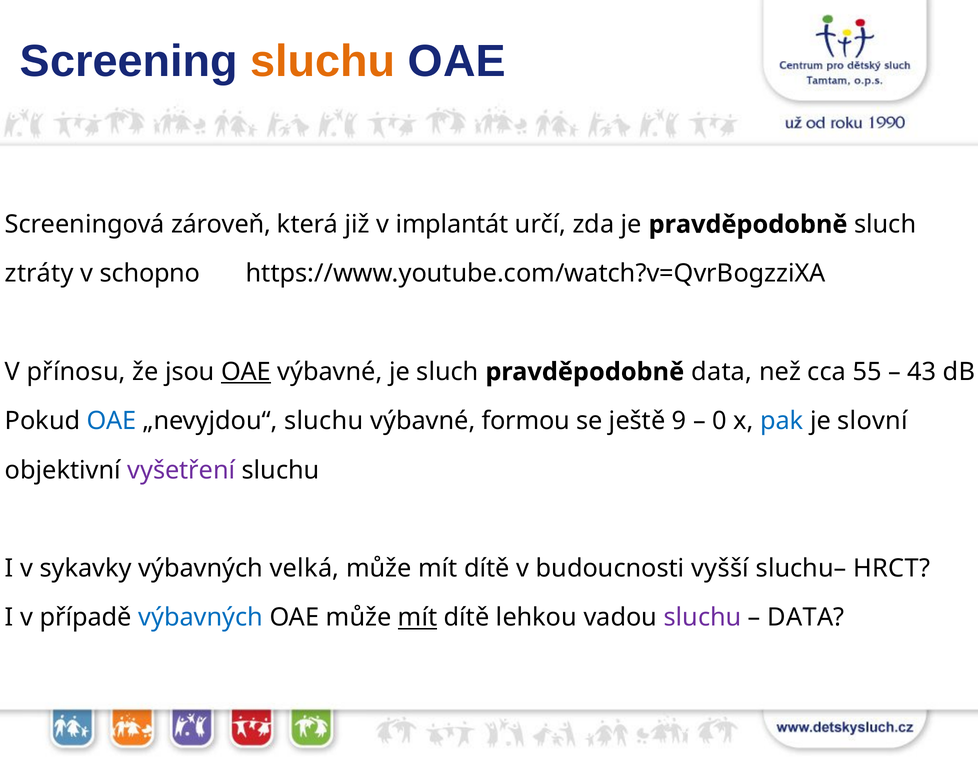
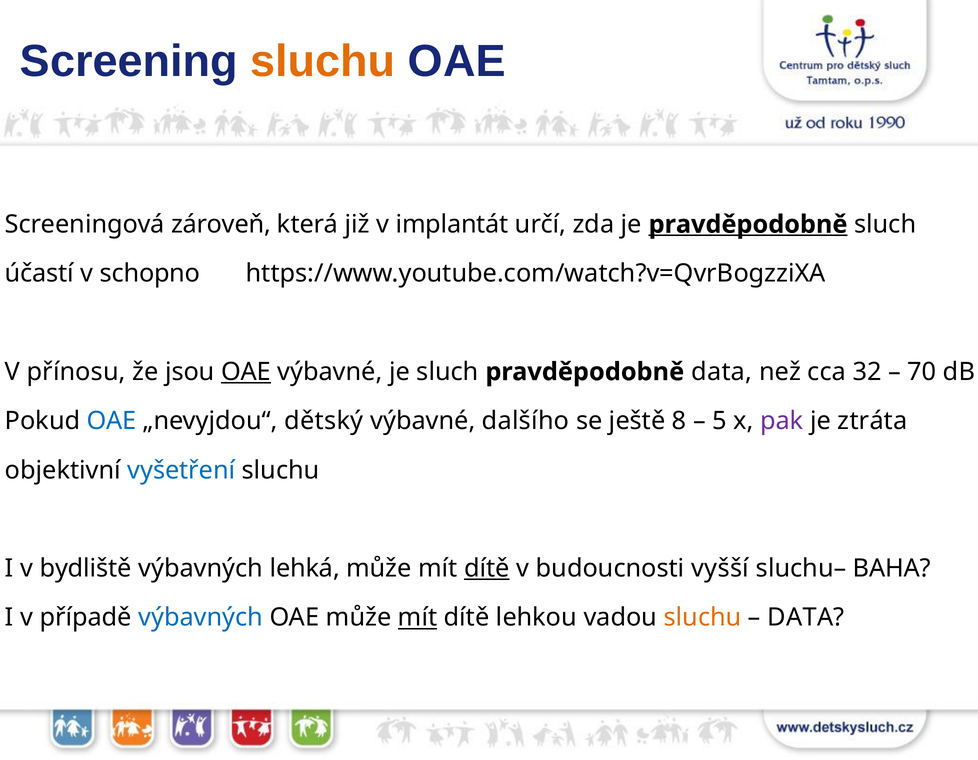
pravděpodobně at (748, 225) underline: none -> present
ztráty: ztráty -> účastí
55: 55 -> 32
43: 43 -> 70
„nevyjdou“ sluchu: sluchu -> dětský
formou: formou -> dalšího
9: 9 -> 8
0: 0 -> 5
pak colour: blue -> purple
slovní: slovní -> ztráta
vyšetření colour: purple -> blue
sykavky: sykavky -> bydliště
velká: velká -> lehká
dítě at (487, 569) underline: none -> present
HRCT: HRCT -> BAHA
sluchu at (703, 618) colour: purple -> orange
